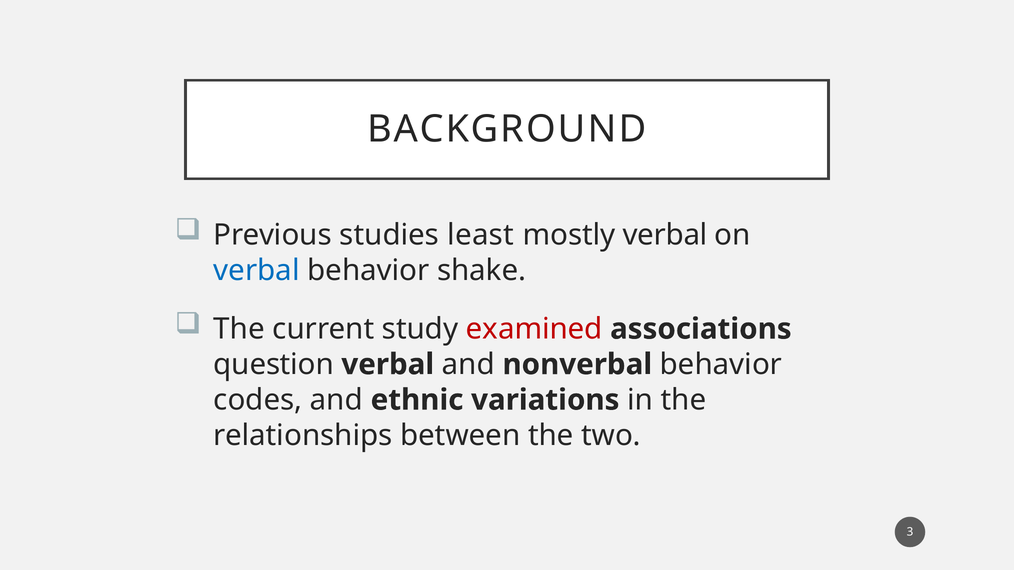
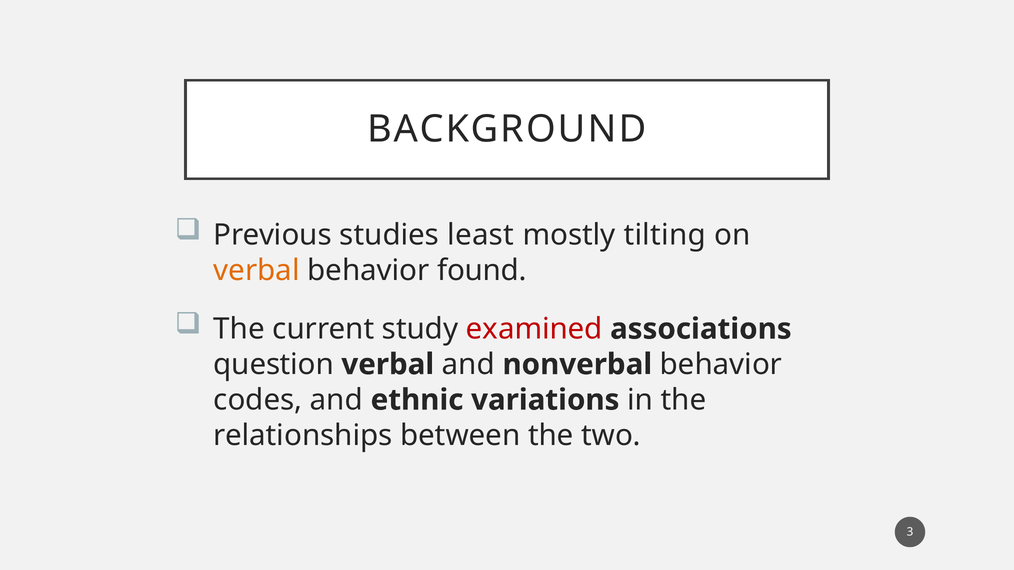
mostly verbal: verbal -> tilting
verbal at (257, 270) colour: blue -> orange
shake: shake -> found
